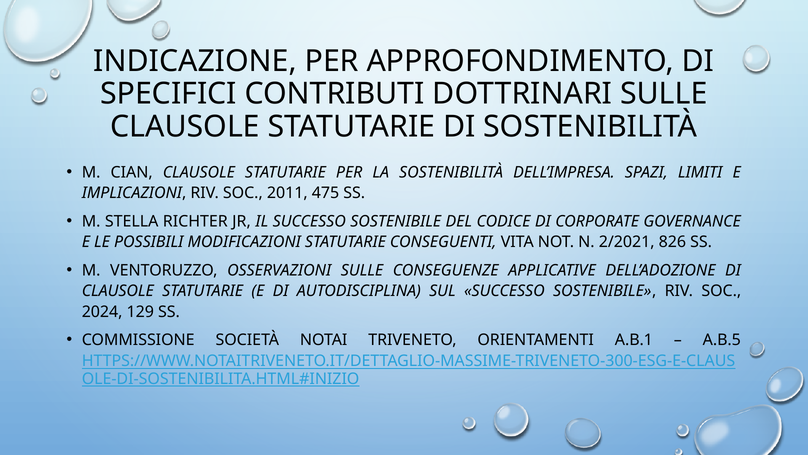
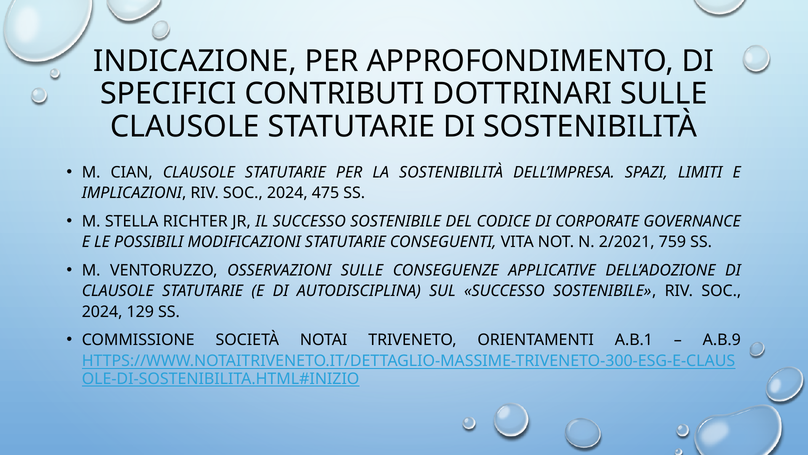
IMPLICAZIONI RIV SOC 2011: 2011 -> 2024
826: 826 -> 759
A.B.5: A.B.5 -> A.B.9
